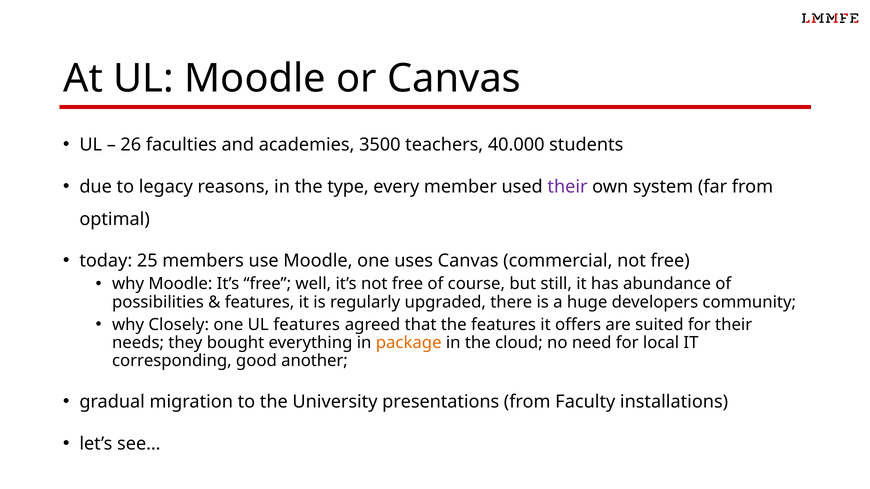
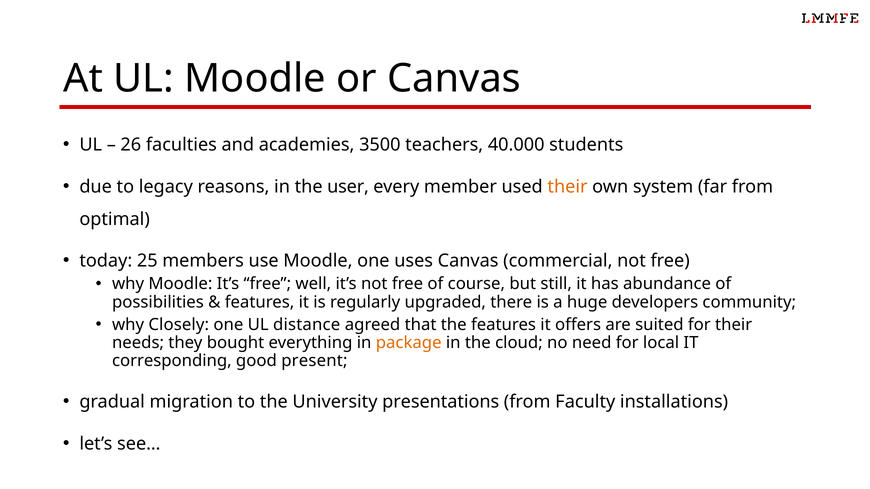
type: type -> user
their at (568, 187) colour: purple -> orange
UL features: features -> distance
another: another -> present
